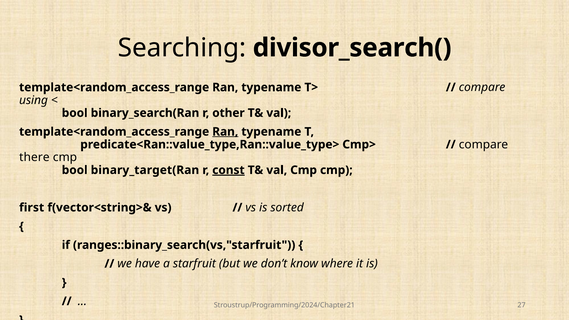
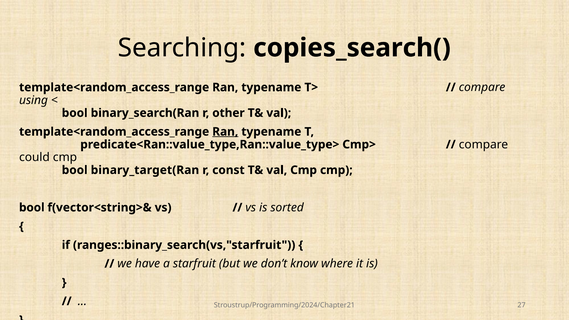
divisor_search(: divisor_search( -> copies_search(
there: there -> could
const underline: present -> none
first at (32, 208): first -> bool
